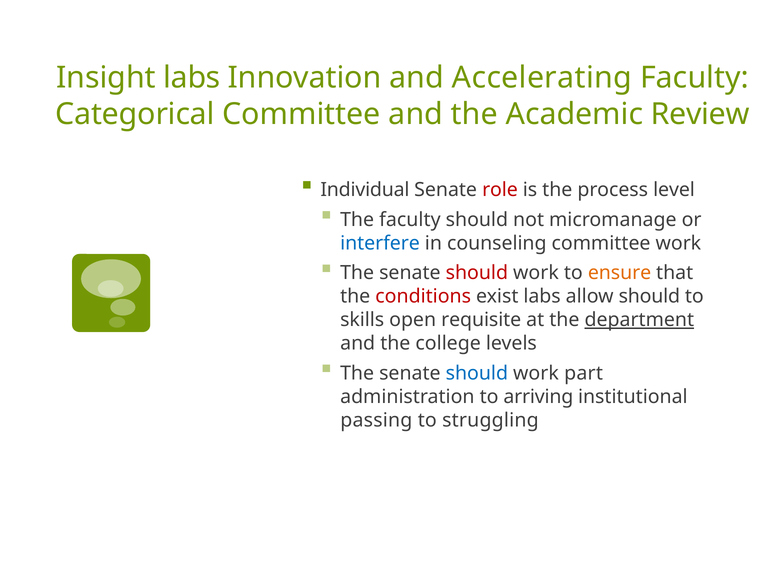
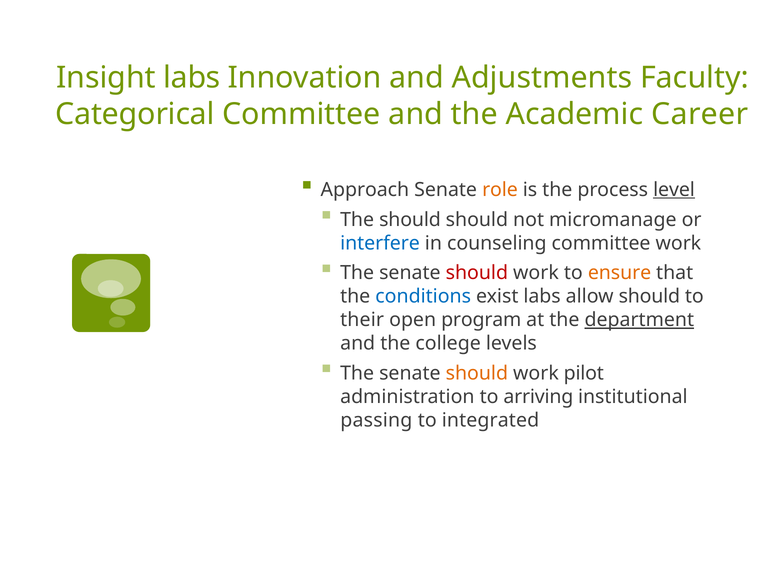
Accelerating: Accelerating -> Adjustments
Review: Review -> Career
Individual: Individual -> Approach
role colour: red -> orange
level underline: none -> present
The faculty: faculty -> should
conditions colour: red -> blue
skills: skills -> their
requisite: requisite -> program
should at (477, 374) colour: blue -> orange
part: part -> pilot
struggling: struggling -> integrated
